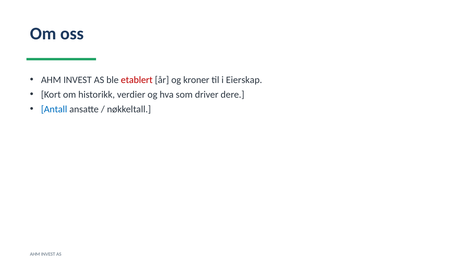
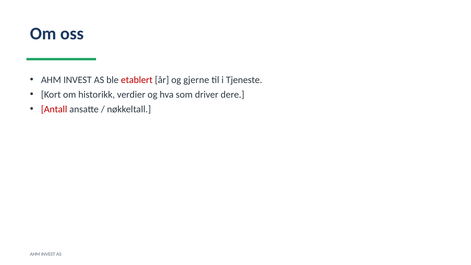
kroner: kroner -> gjerne
Eierskap: Eierskap -> Tjeneste
Antall colour: blue -> red
